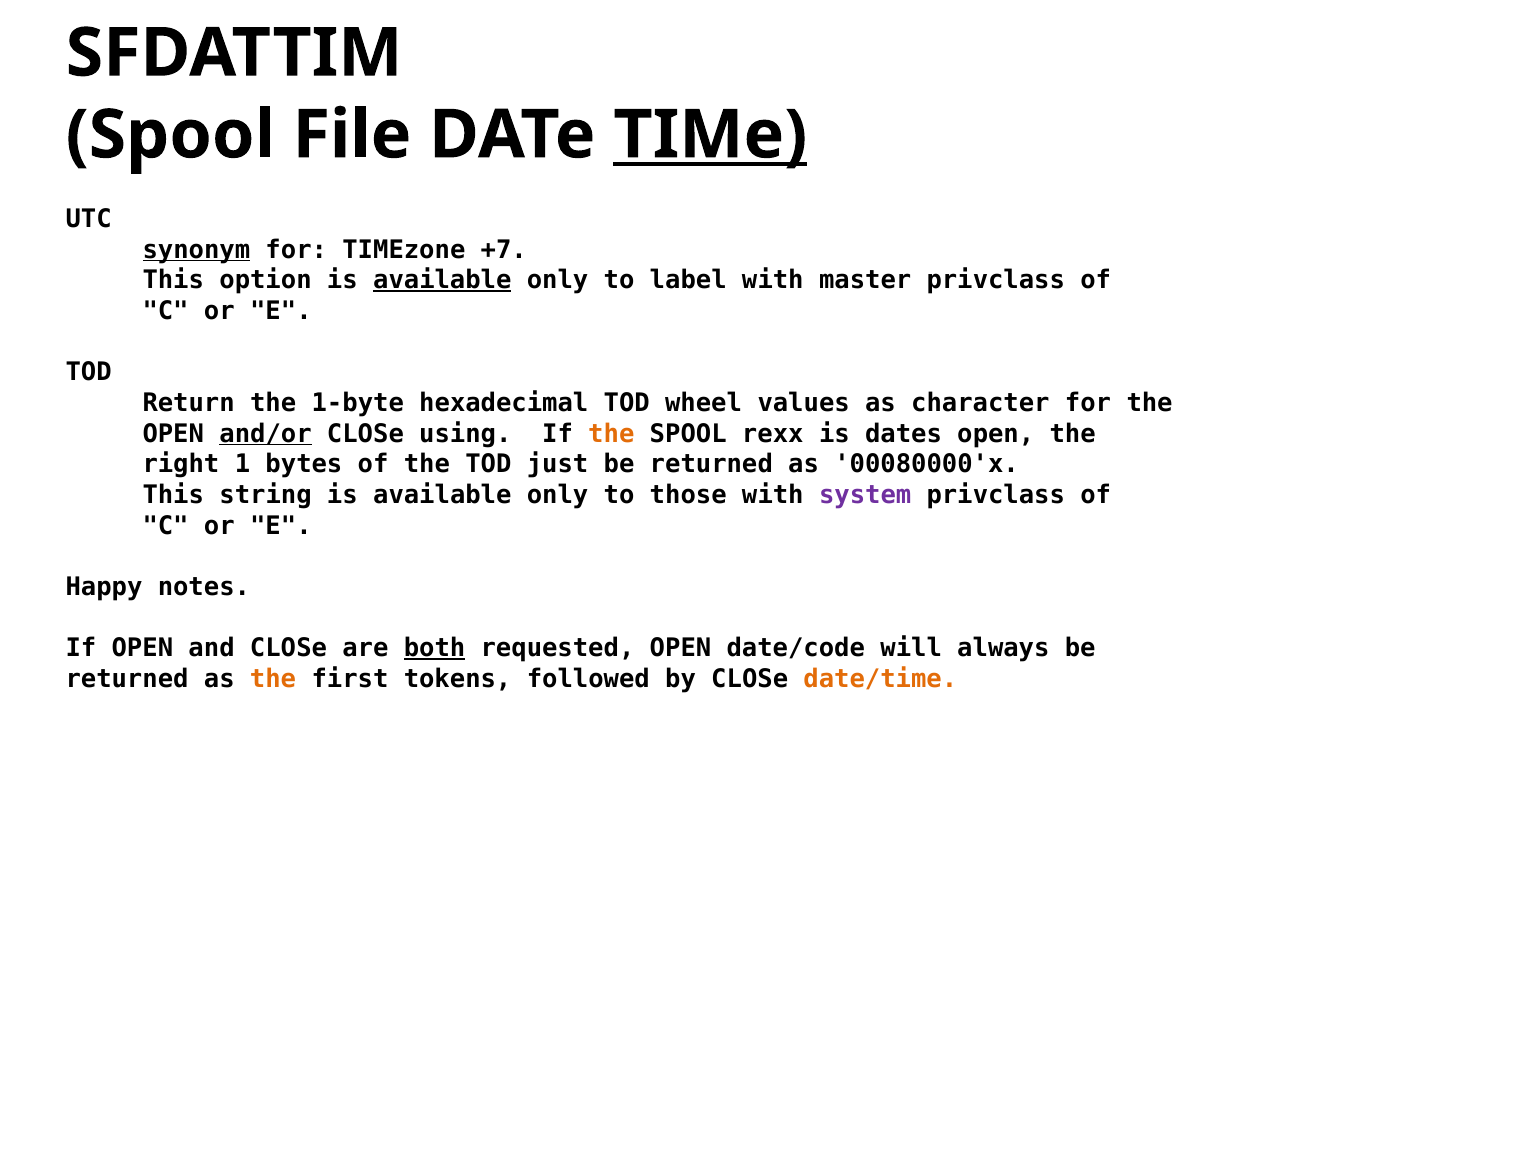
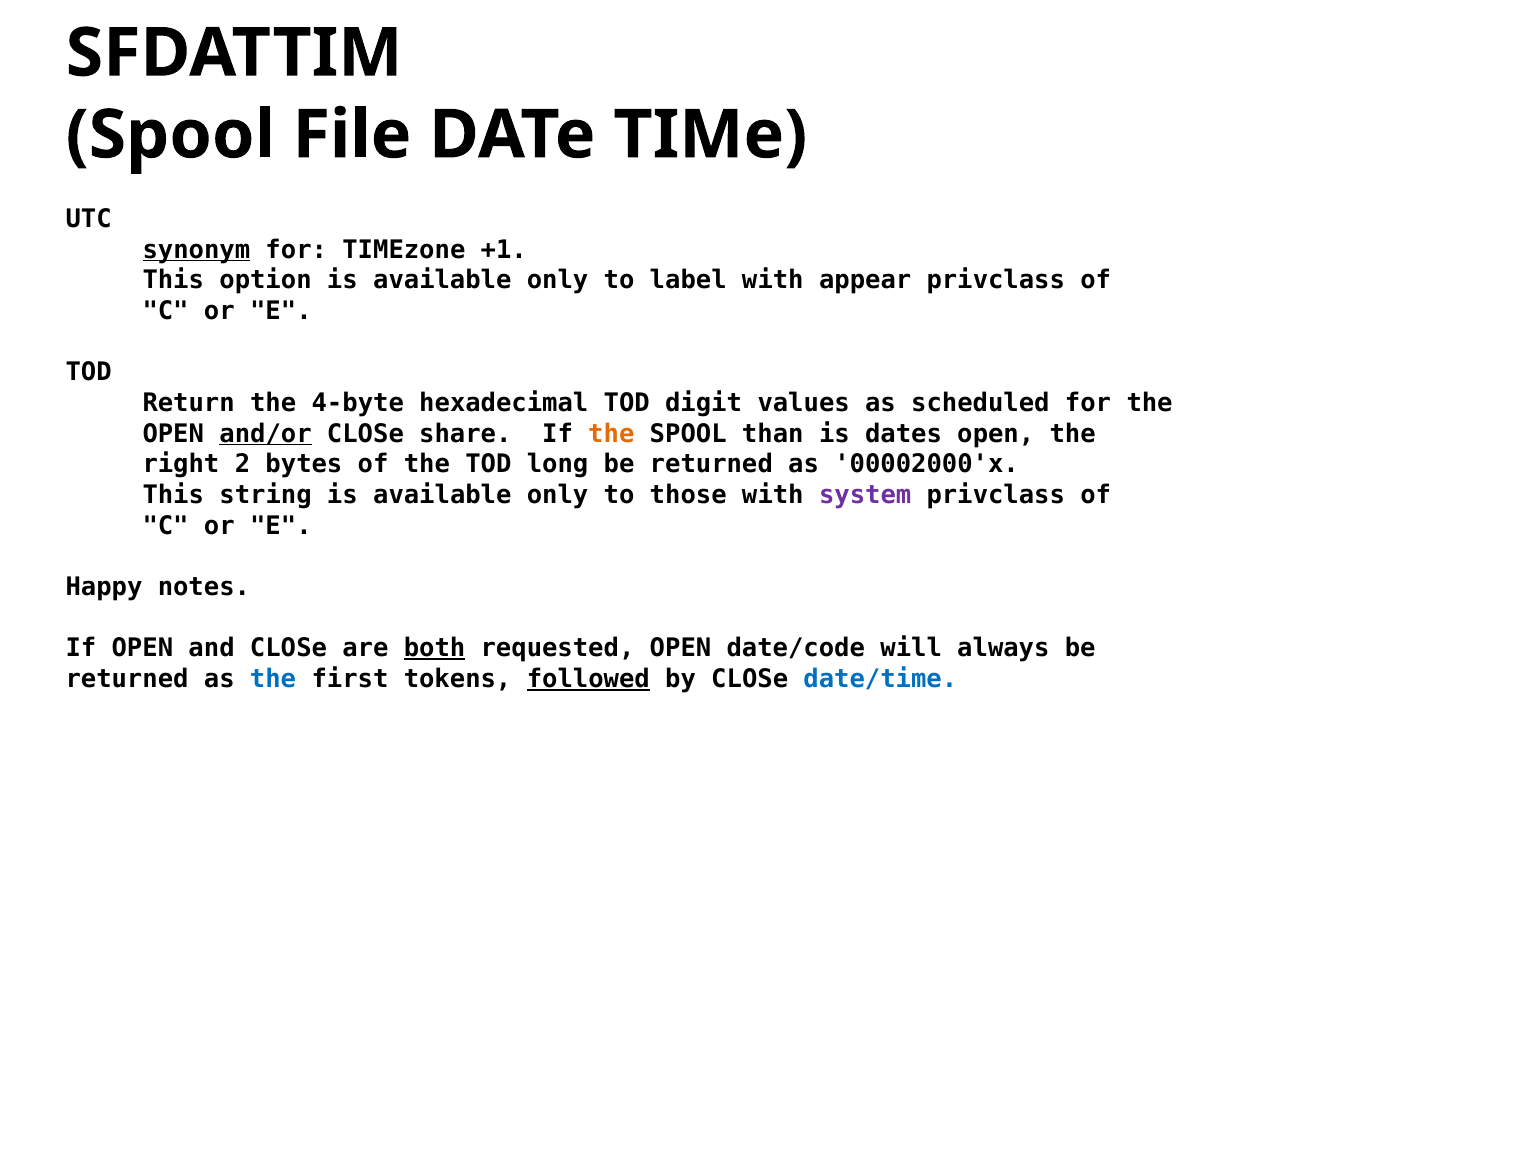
TIMe underline: present -> none
+7: +7 -> +1
available at (442, 280) underline: present -> none
master: master -> appear
1-byte: 1-byte -> 4-byte
wheel: wheel -> digit
character: character -> scheduled
using: using -> share
rexx: rexx -> than
1: 1 -> 2
just: just -> long
00080000'x: 00080000'x -> 00002000'x
the at (273, 679) colour: orange -> blue
followed underline: none -> present
date/time colour: orange -> blue
